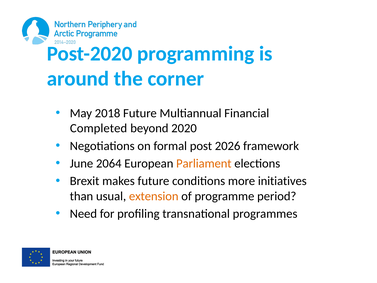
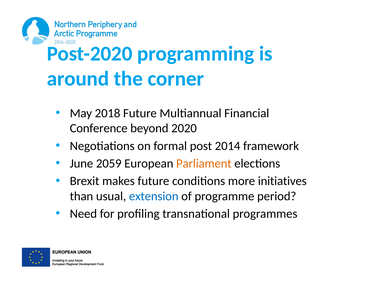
Completed: Completed -> Conference
2026: 2026 -> 2014
2064: 2064 -> 2059
extension colour: orange -> blue
